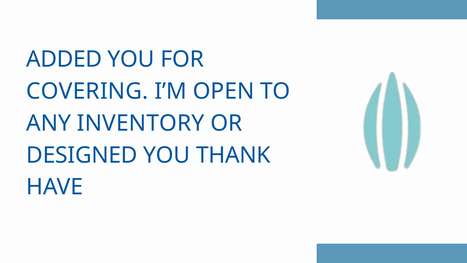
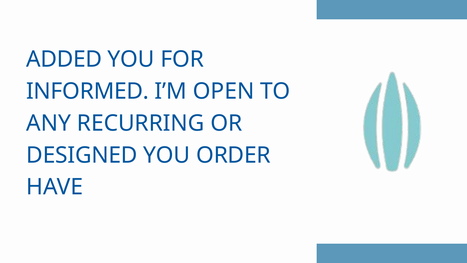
COVERING: COVERING -> INFORMED
INVENTORY: INVENTORY -> RECURRING
THANK: THANK -> ORDER
